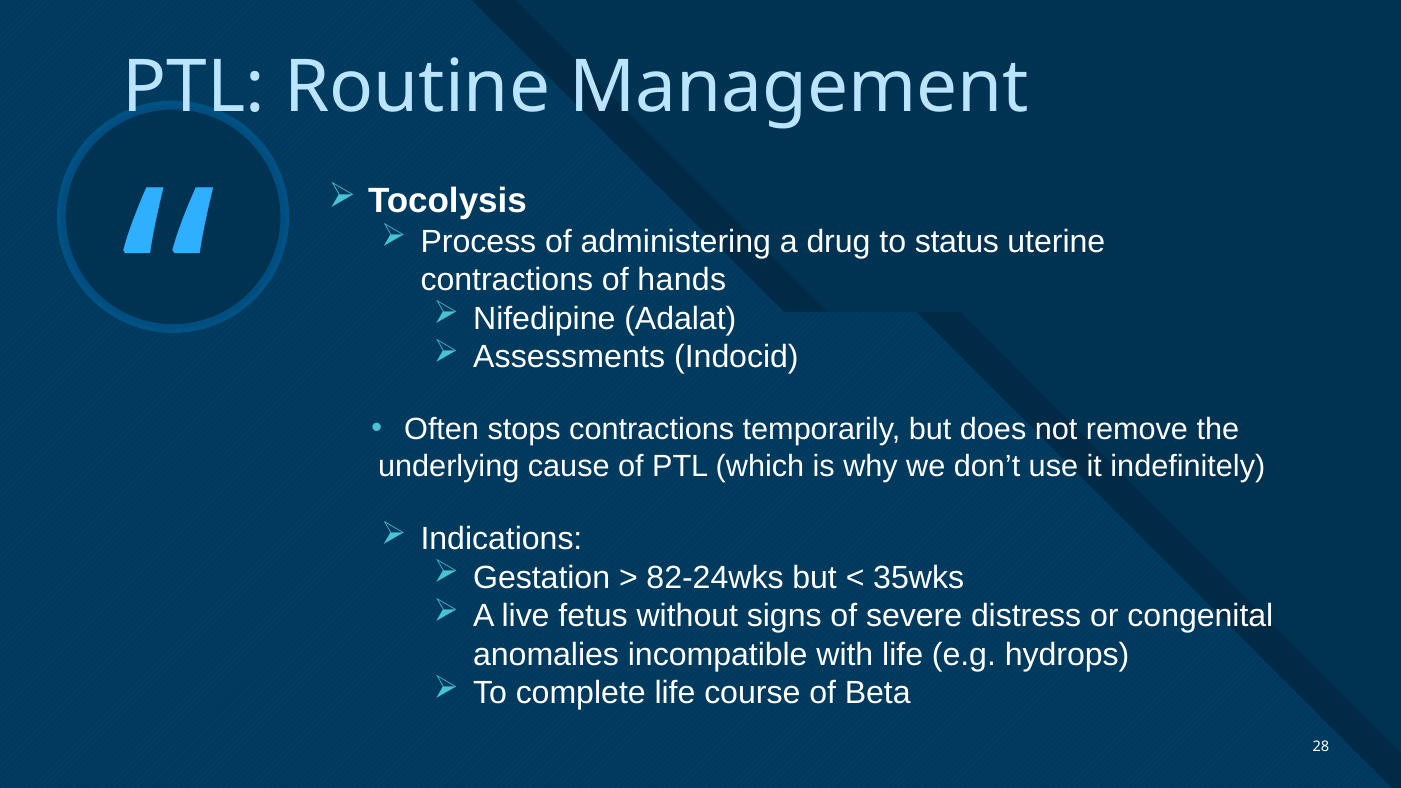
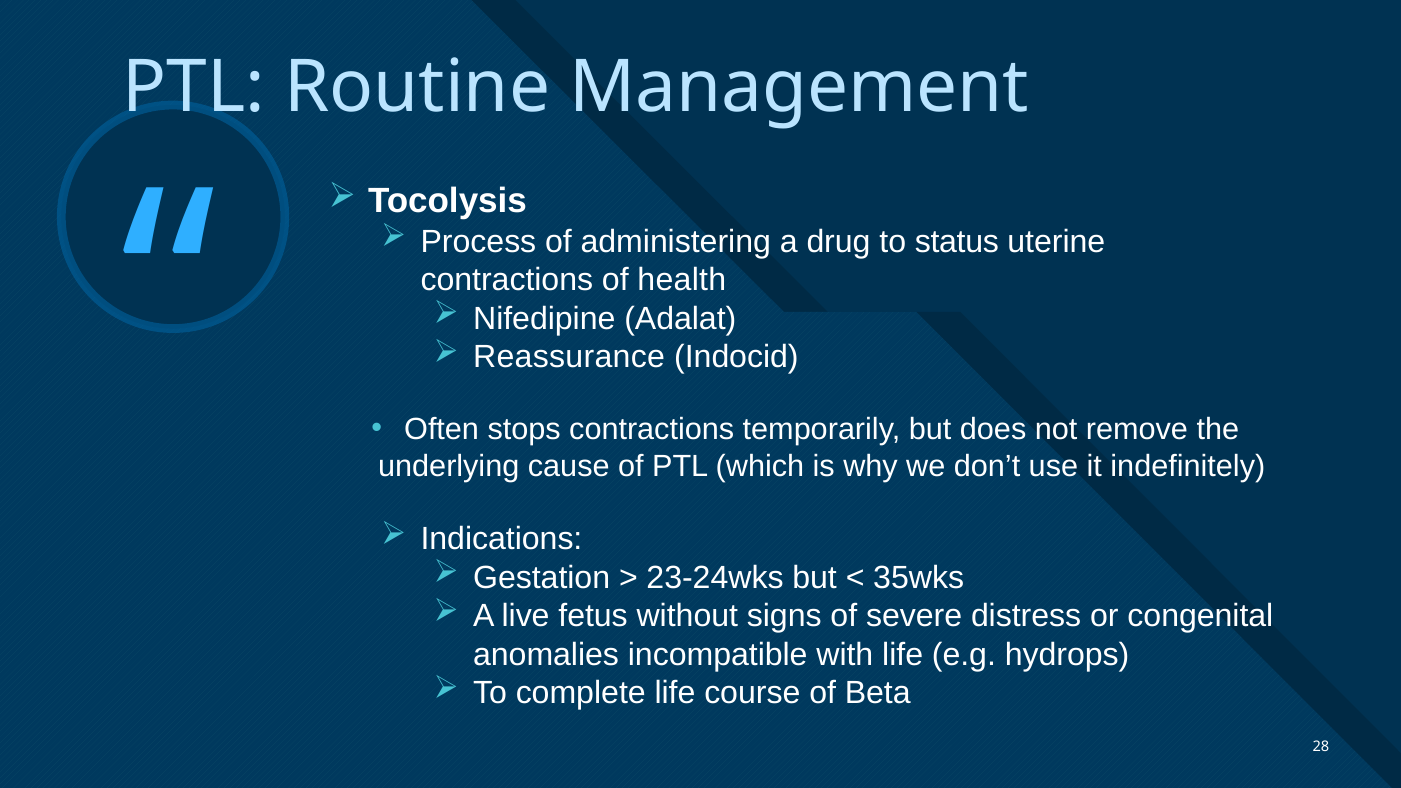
hands: hands -> health
Assessments: Assessments -> Reassurance
82-24wks: 82-24wks -> 23-24wks
